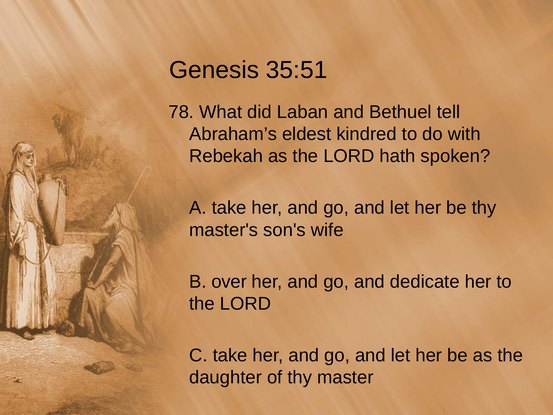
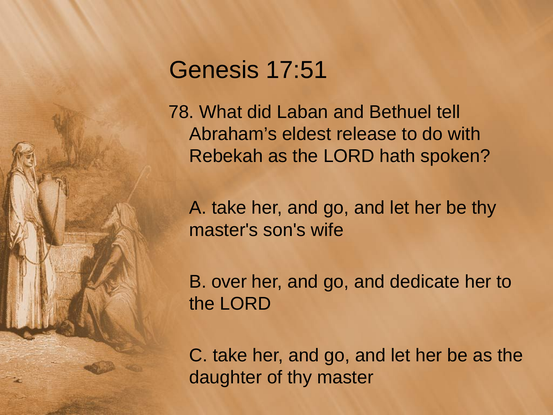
35:51: 35:51 -> 17:51
kindred: kindred -> release
